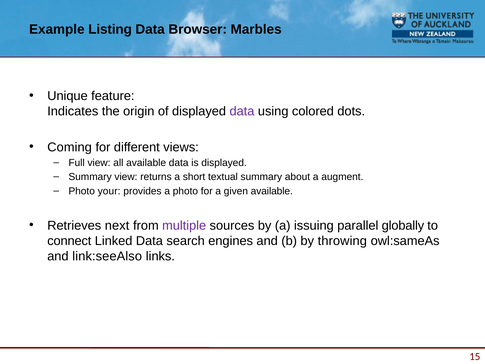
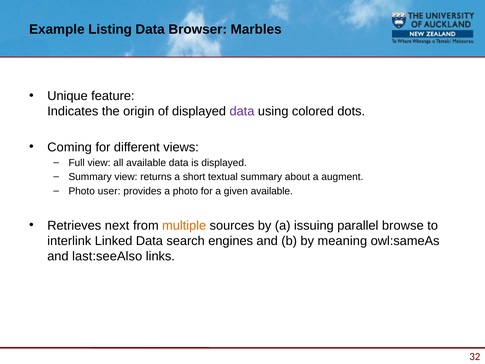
your: your -> user
multiple colour: purple -> orange
globally: globally -> browse
connect: connect -> interlink
throwing: throwing -> meaning
link:seeAlso: link:seeAlso -> last:seeAlso
15: 15 -> 32
